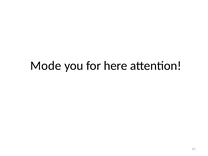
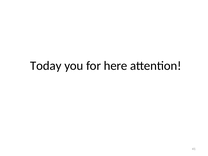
Mode: Mode -> Today
